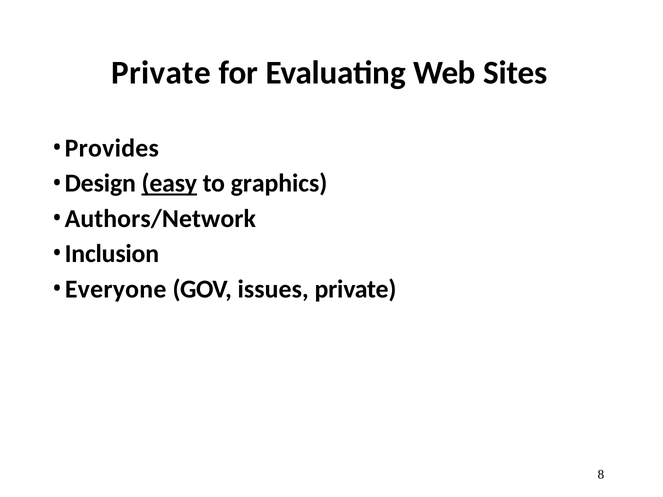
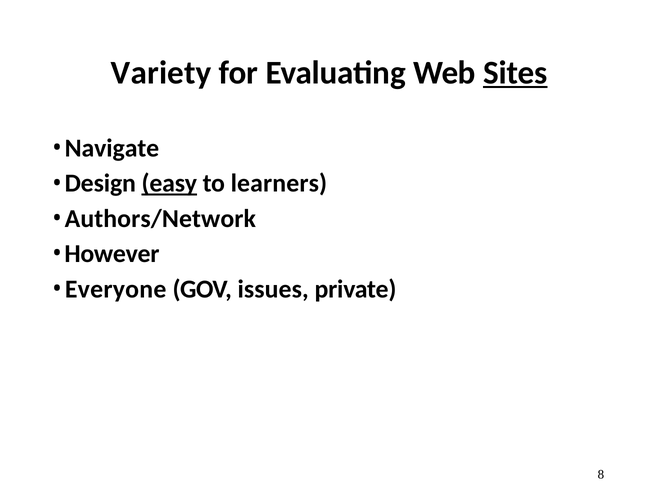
Private at (161, 73): Private -> Variety
Sites underline: none -> present
Provides: Provides -> Navigate
graphics: graphics -> learners
Inclusion: Inclusion -> However
